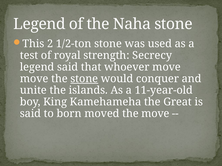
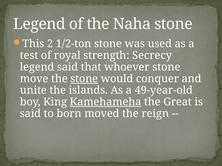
whoever move: move -> stone
11-year-old: 11-year-old -> 49-year-old
Kamehameha underline: none -> present
the move: move -> reign
